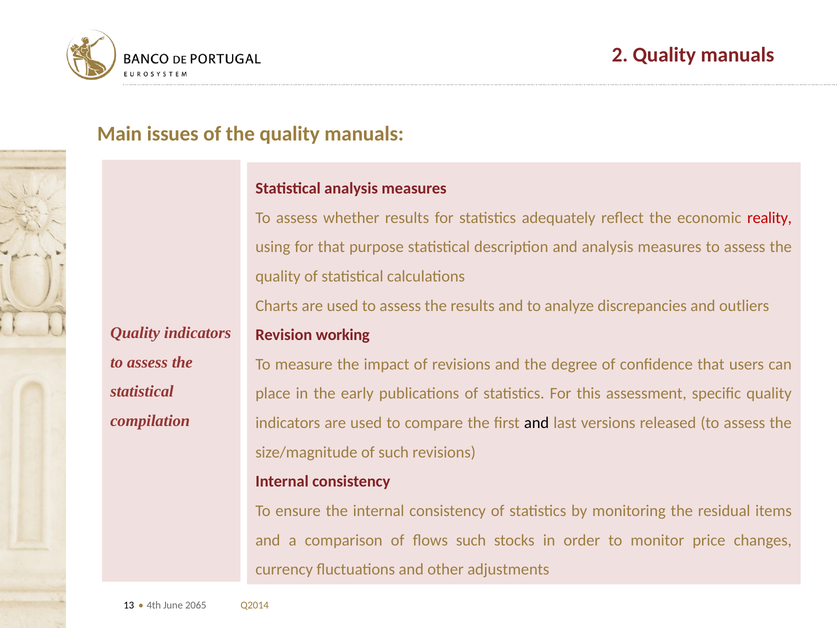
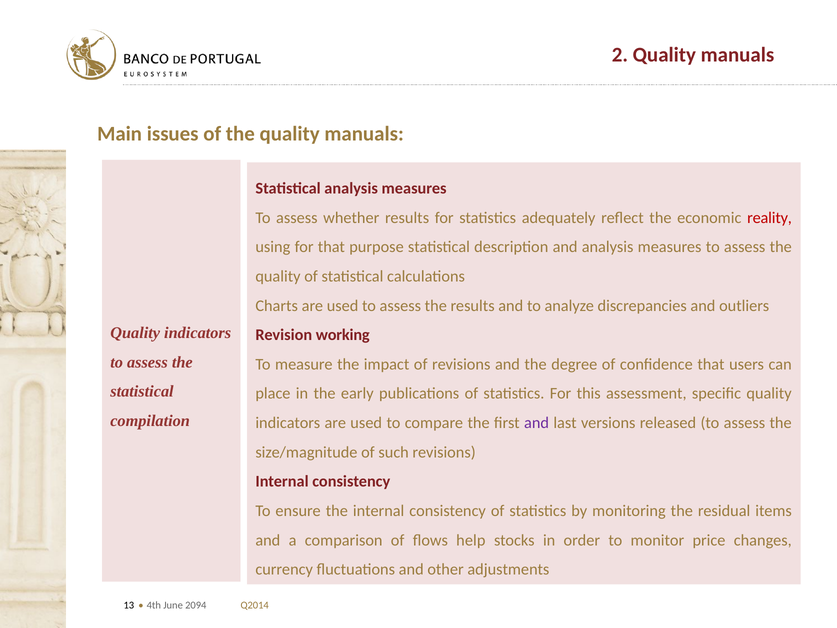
and at (537, 423) colour: black -> purple
flows such: such -> help
2065: 2065 -> 2094
